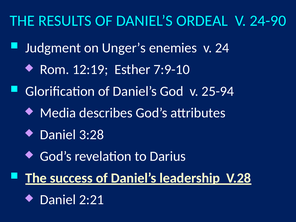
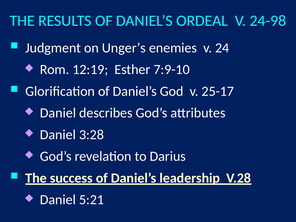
24-90: 24-90 -> 24-98
25-94: 25-94 -> 25-17
Media at (58, 113): Media -> Daniel
2:21: 2:21 -> 5:21
